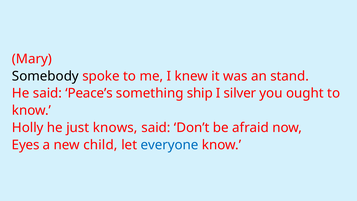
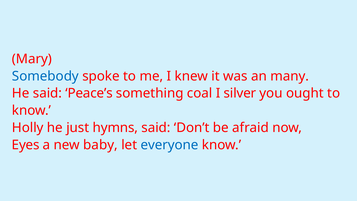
Somebody colour: black -> blue
stand: stand -> many
ship: ship -> coal
knows: knows -> hymns
child: child -> baby
